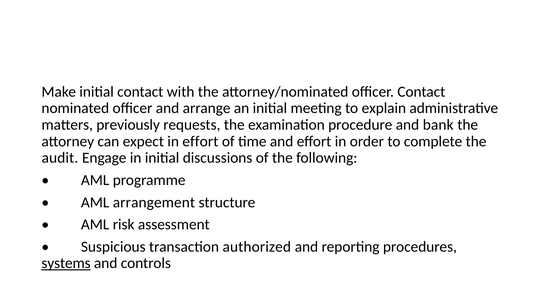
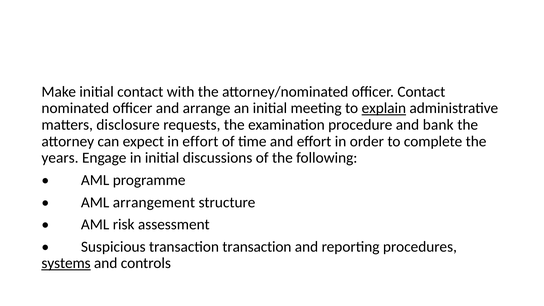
explain underline: none -> present
previously: previously -> disclosure
audit: audit -> years
transaction authorized: authorized -> transaction
